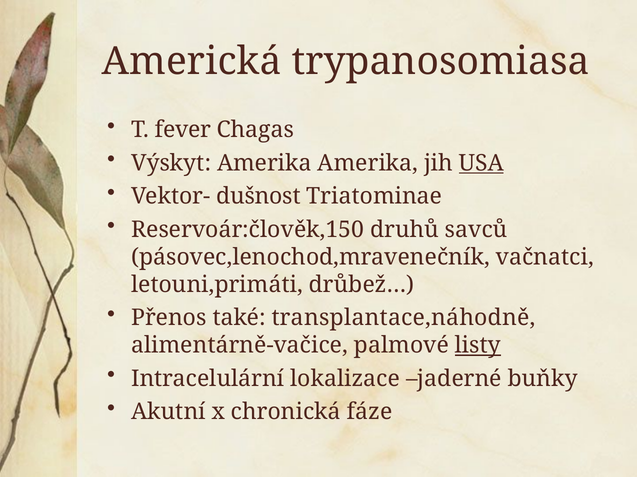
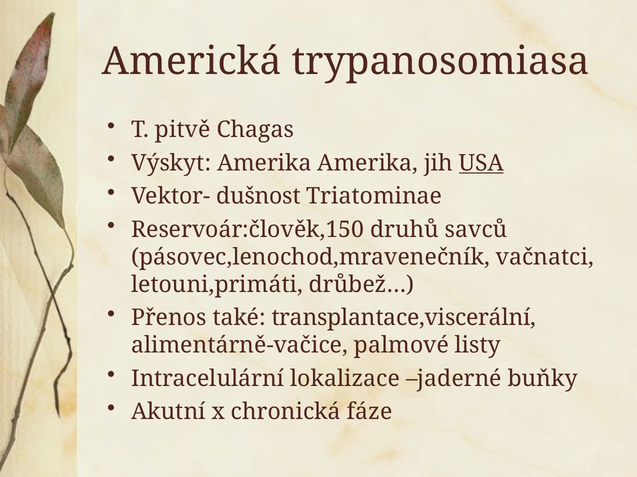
fever: fever -> pitvě
transplantace,náhodně: transplantace,náhodně -> transplantace,viscerální
listy underline: present -> none
